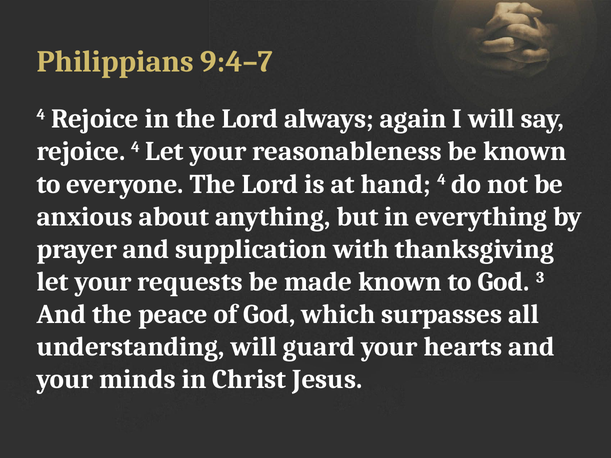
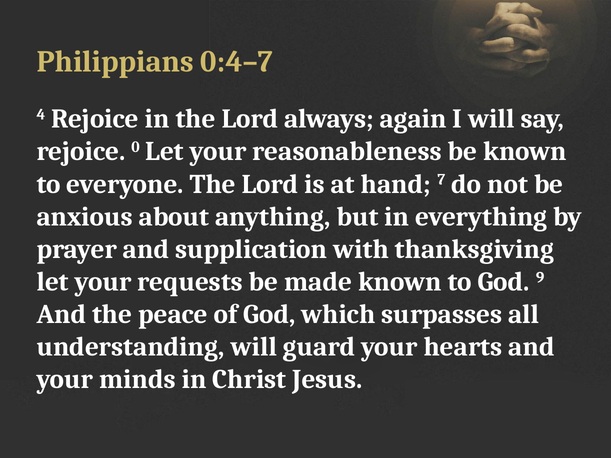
9:4–7: 9:4–7 -> 0:4–7
rejoice 4: 4 -> 0
hand 4: 4 -> 7
3: 3 -> 9
